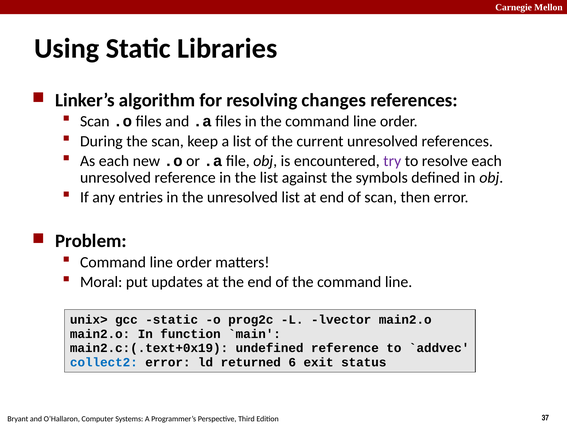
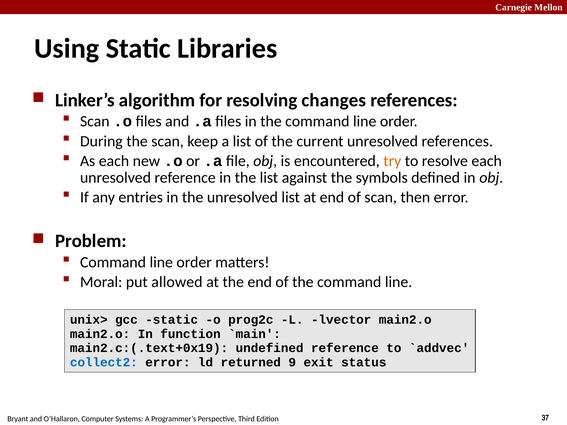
try colour: purple -> orange
updates: updates -> allowed
6: 6 -> 9
